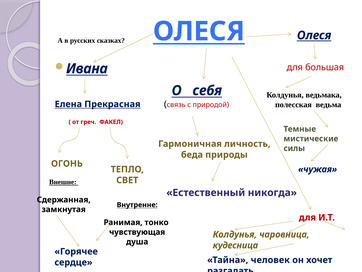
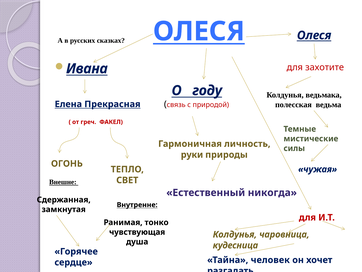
большая: большая -> захотите
себя: себя -> году
беда: беда -> руки
